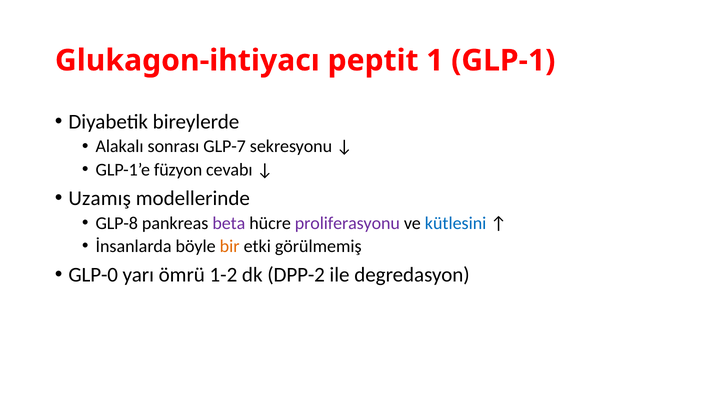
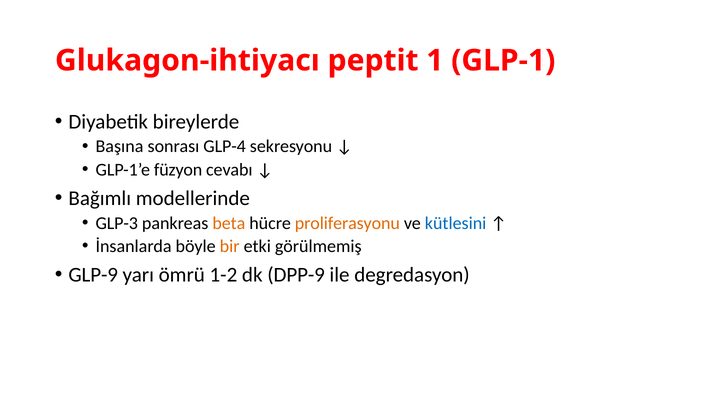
Alakalı: Alakalı -> Başına
GLP-7: GLP-7 -> GLP-4
Uzamış: Uzamış -> Bağımlı
GLP-8: GLP-8 -> GLP-3
beta colour: purple -> orange
proliferasyonu colour: purple -> orange
GLP-0: GLP-0 -> GLP-9
DPP-2: DPP-2 -> DPP-9
